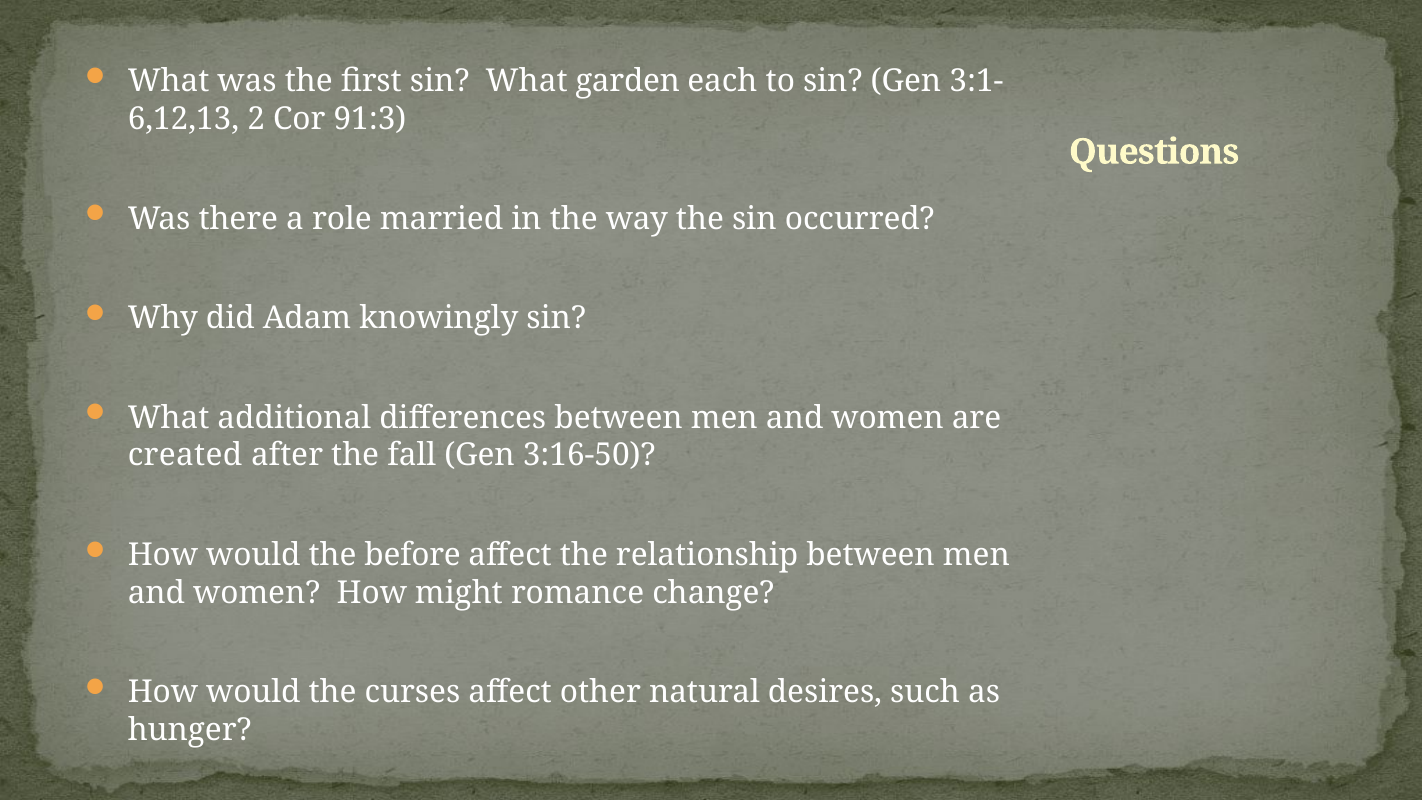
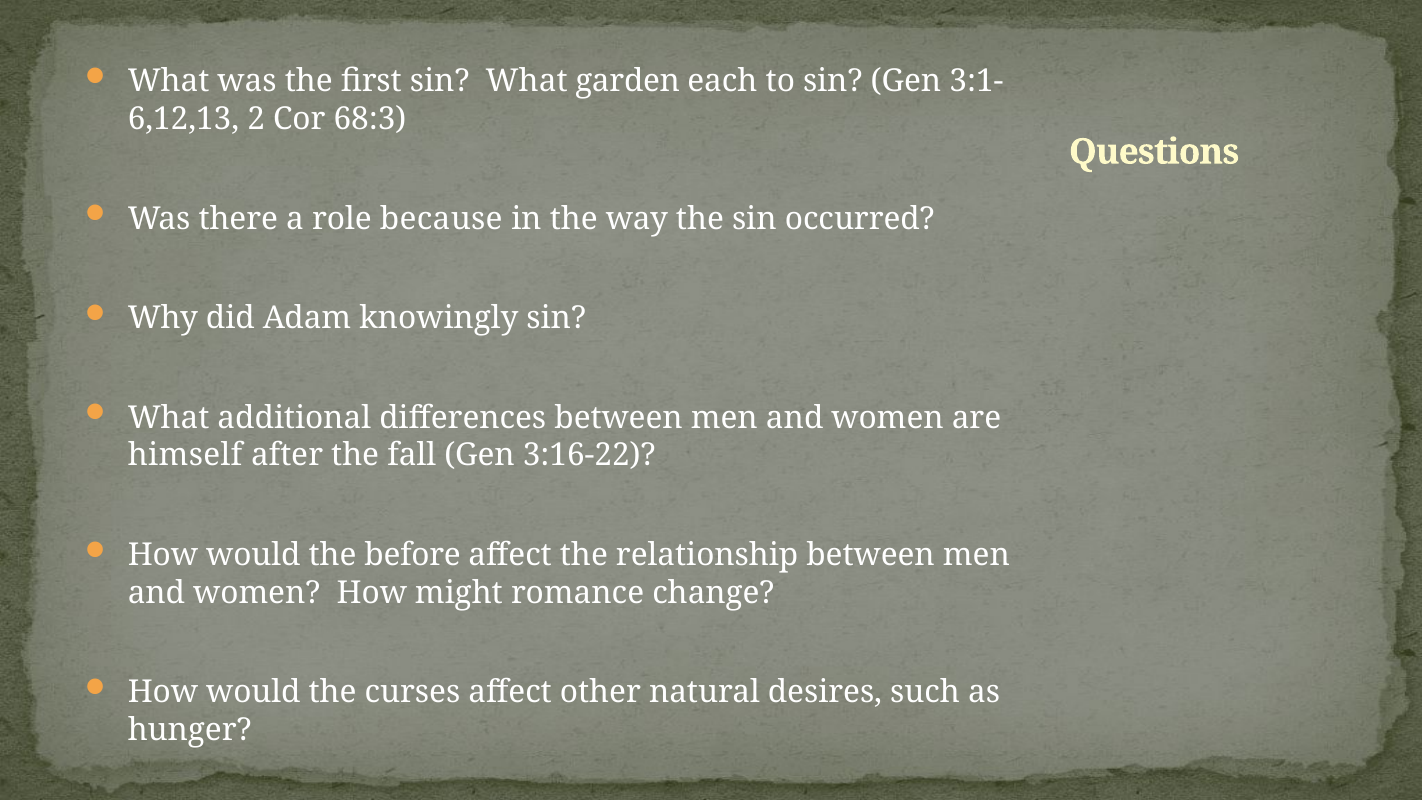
91:3: 91:3 -> 68:3
married: married -> because
created: created -> himself
3:16-50: 3:16-50 -> 3:16-22
